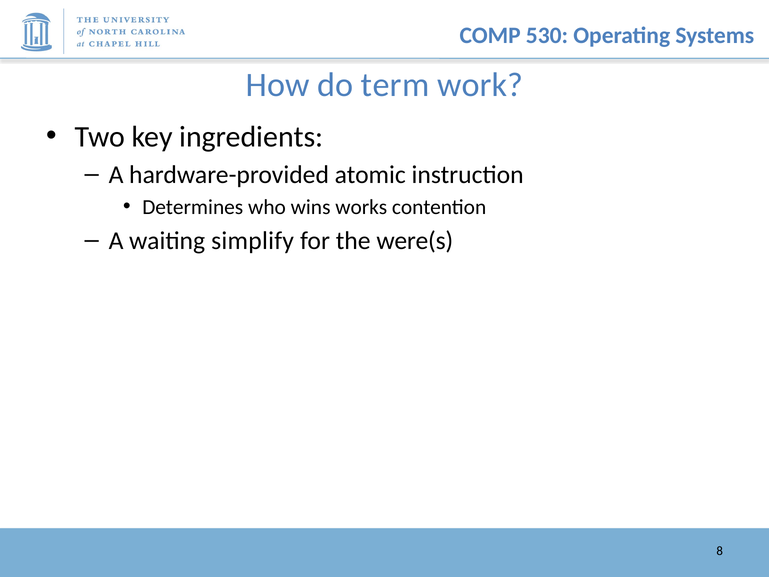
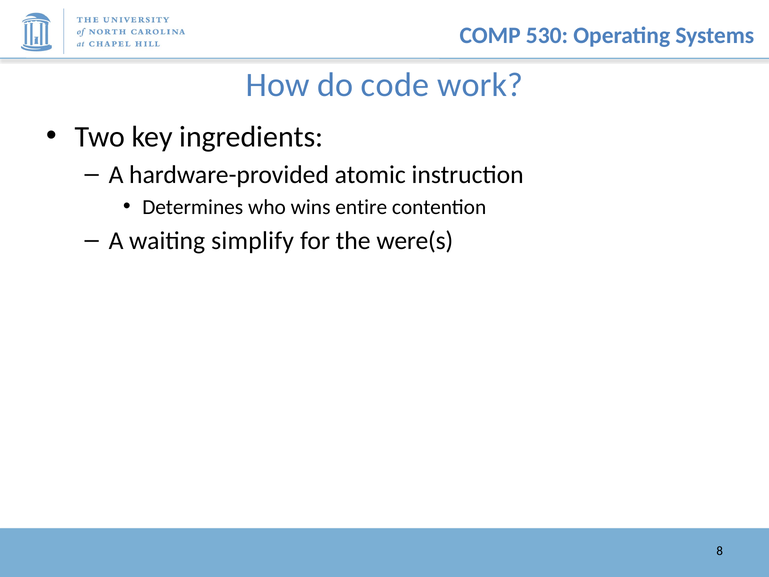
term: term -> code
works: works -> entire
